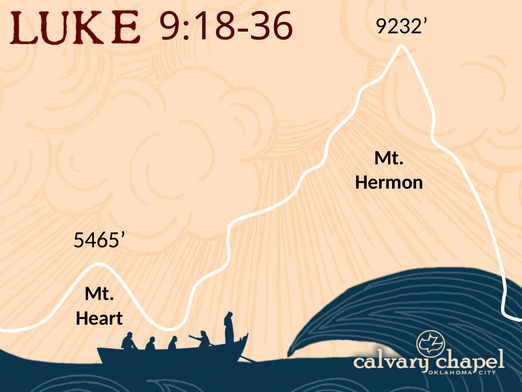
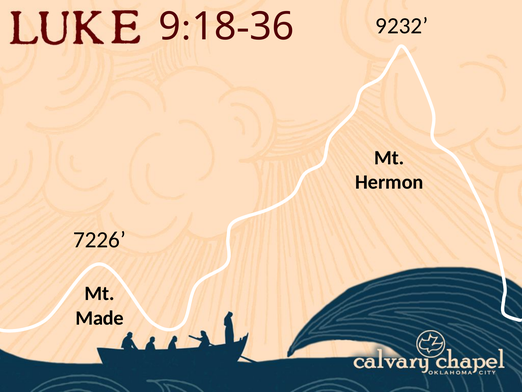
5465: 5465 -> 7226
Heart: Heart -> Made
